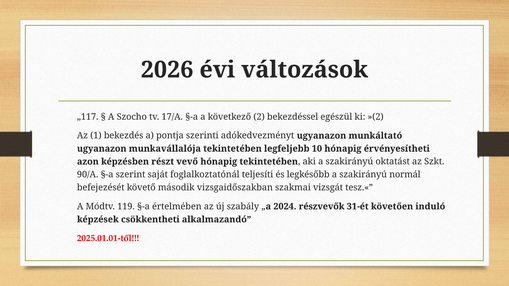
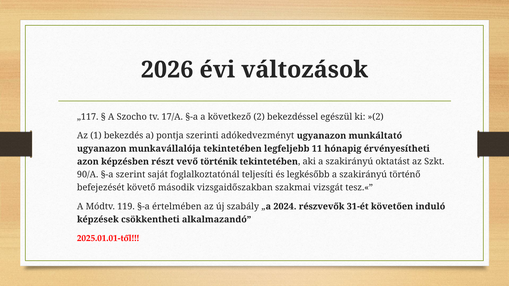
10: 10 -> 11
vevő hónapig: hónapig -> történik
normál: normál -> történő
